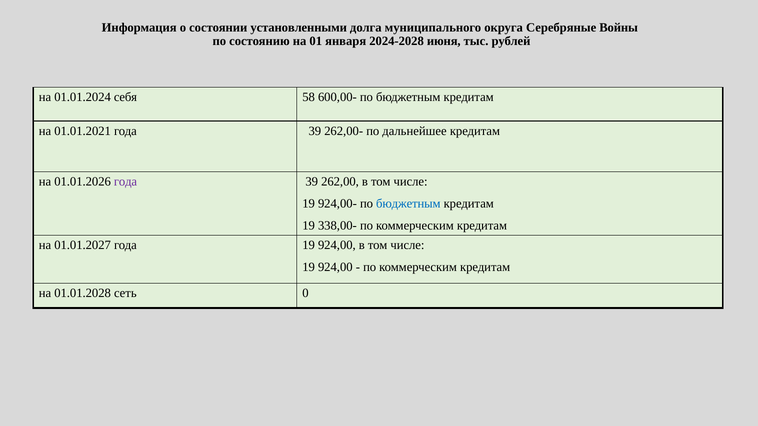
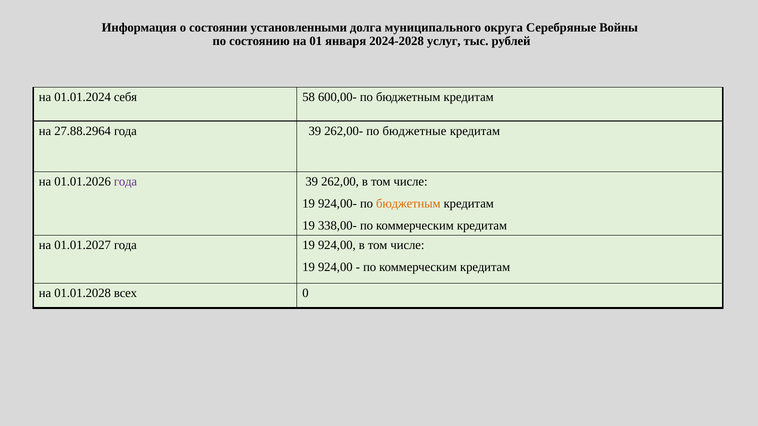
июня: июня -> услуг
01.01.2021: 01.01.2021 -> 27.88.2964
дальнейшее: дальнейшее -> бюджетные
бюджетным at (408, 204) colour: blue -> orange
сеть: сеть -> всех
